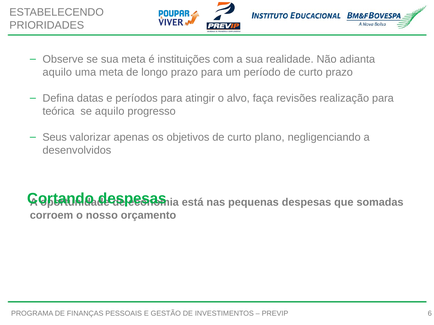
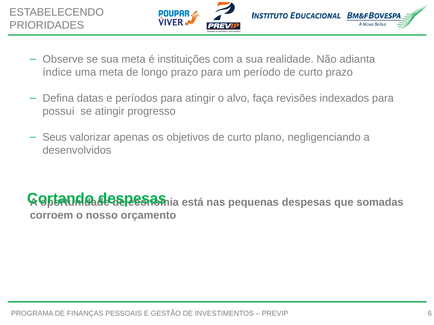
aquilo at (57, 72): aquilo -> índice
realização: realização -> indexados
teórica: teórica -> possui
se aquilo: aquilo -> atingir
